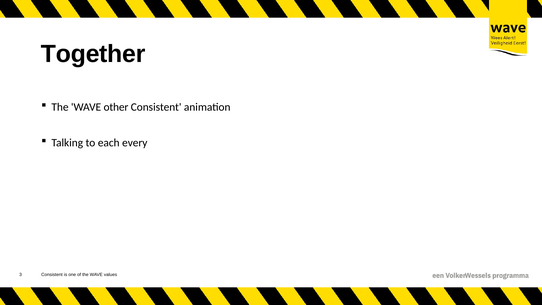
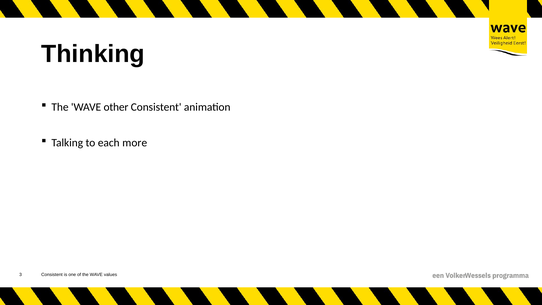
Together: Together -> Thinking
every: every -> more
